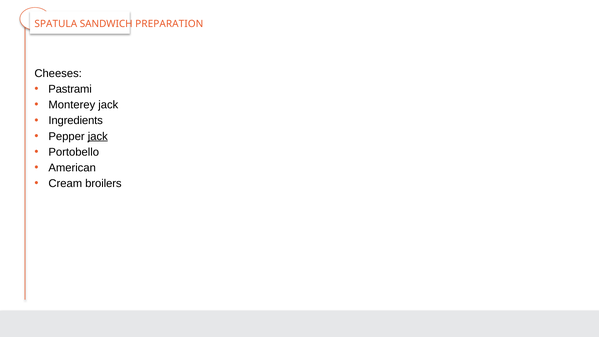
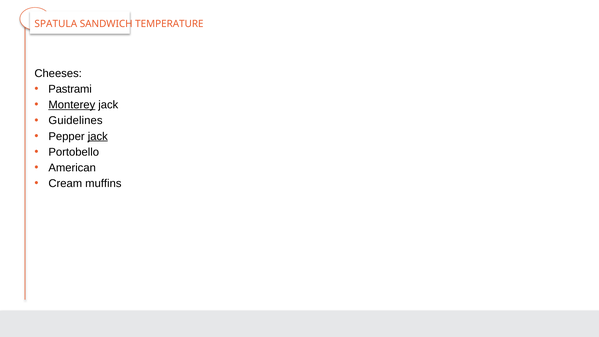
PREPARATION: PREPARATION -> TEMPERATURE
Monterey underline: none -> present
Ingredients: Ingredients -> Guidelines
broilers: broilers -> muffins
